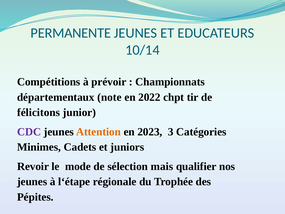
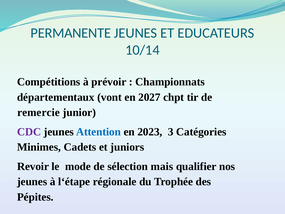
note: note -> vont
2022: 2022 -> 2027
félicitons: félicitons -> remercie
Attention colour: orange -> blue
